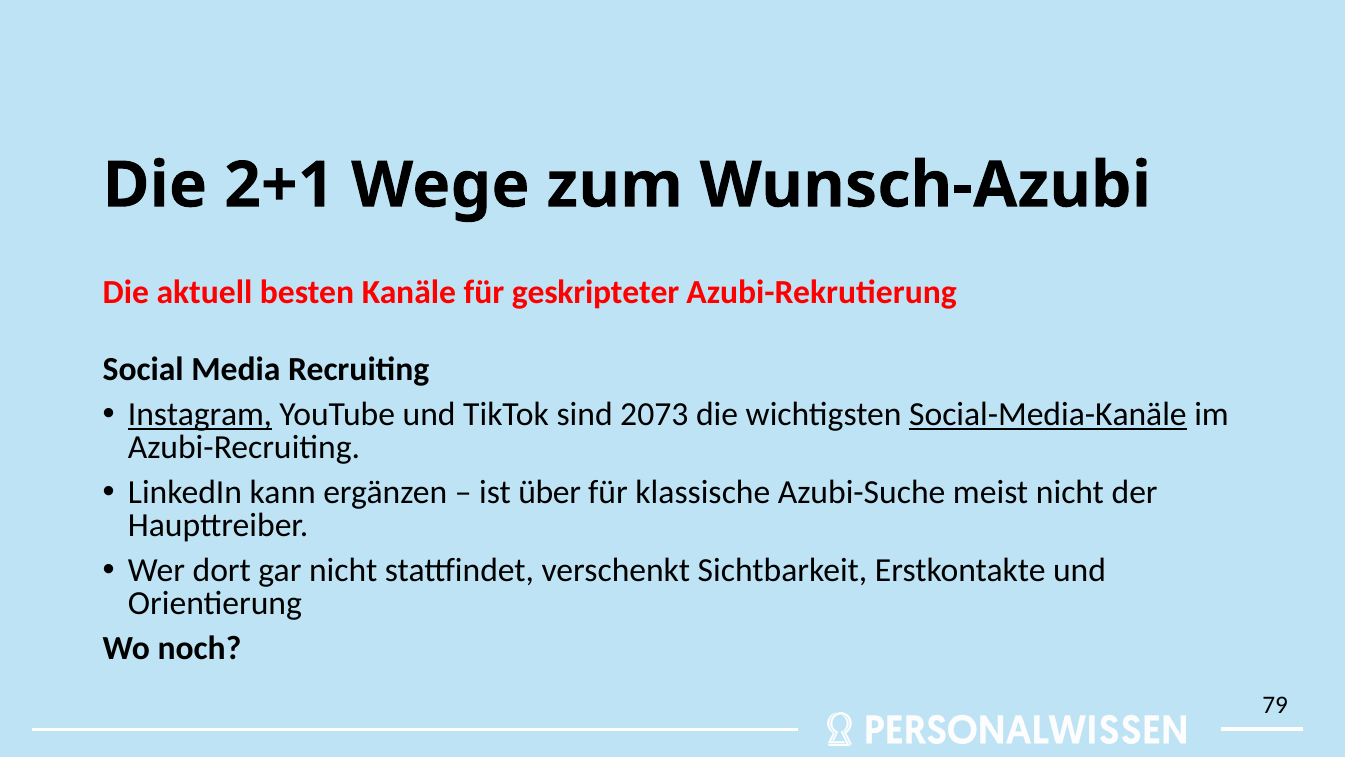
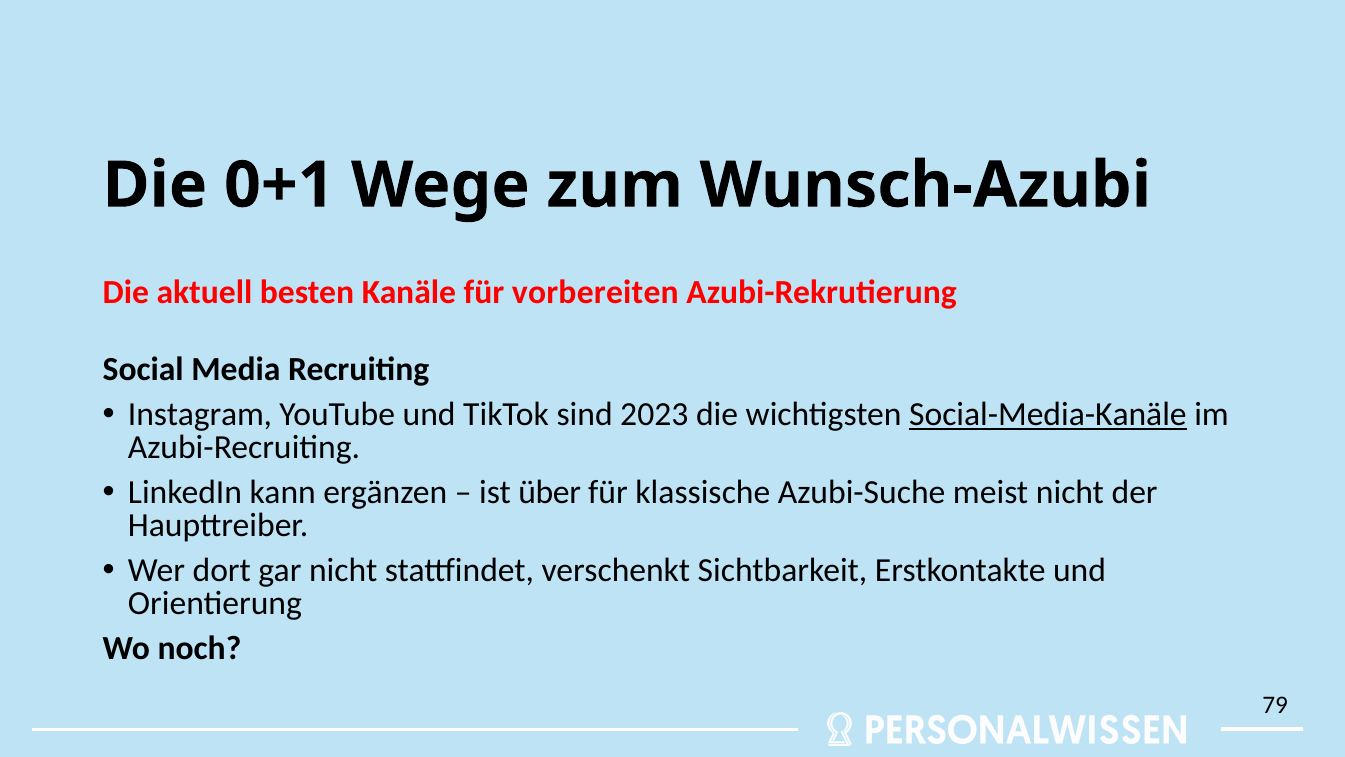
2+1: 2+1 -> 0+1
geskripteter: geskripteter -> vorbereiten
Instagram underline: present -> none
2073: 2073 -> 2023
